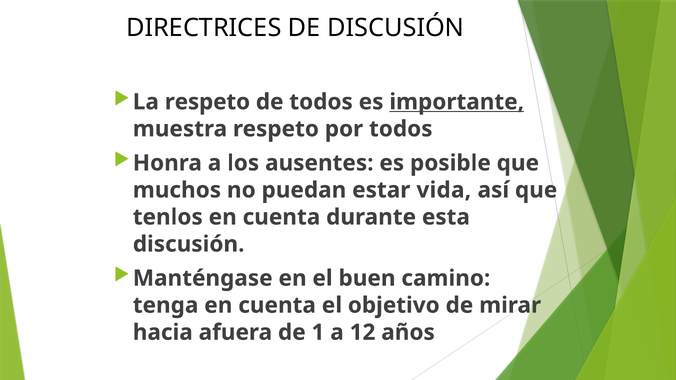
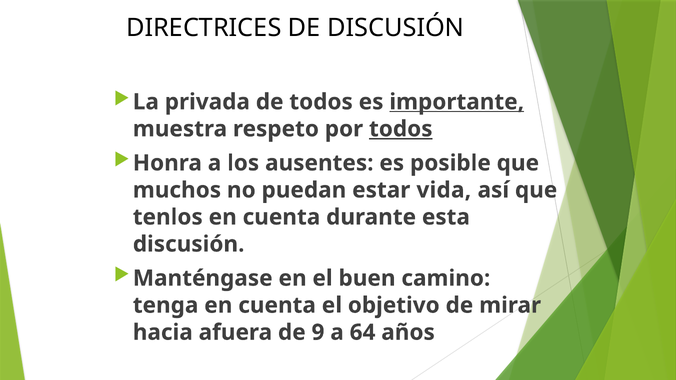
La respeto: respeto -> privada
todos at (401, 129) underline: none -> present
1: 1 -> 9
12: 12 -> 64
